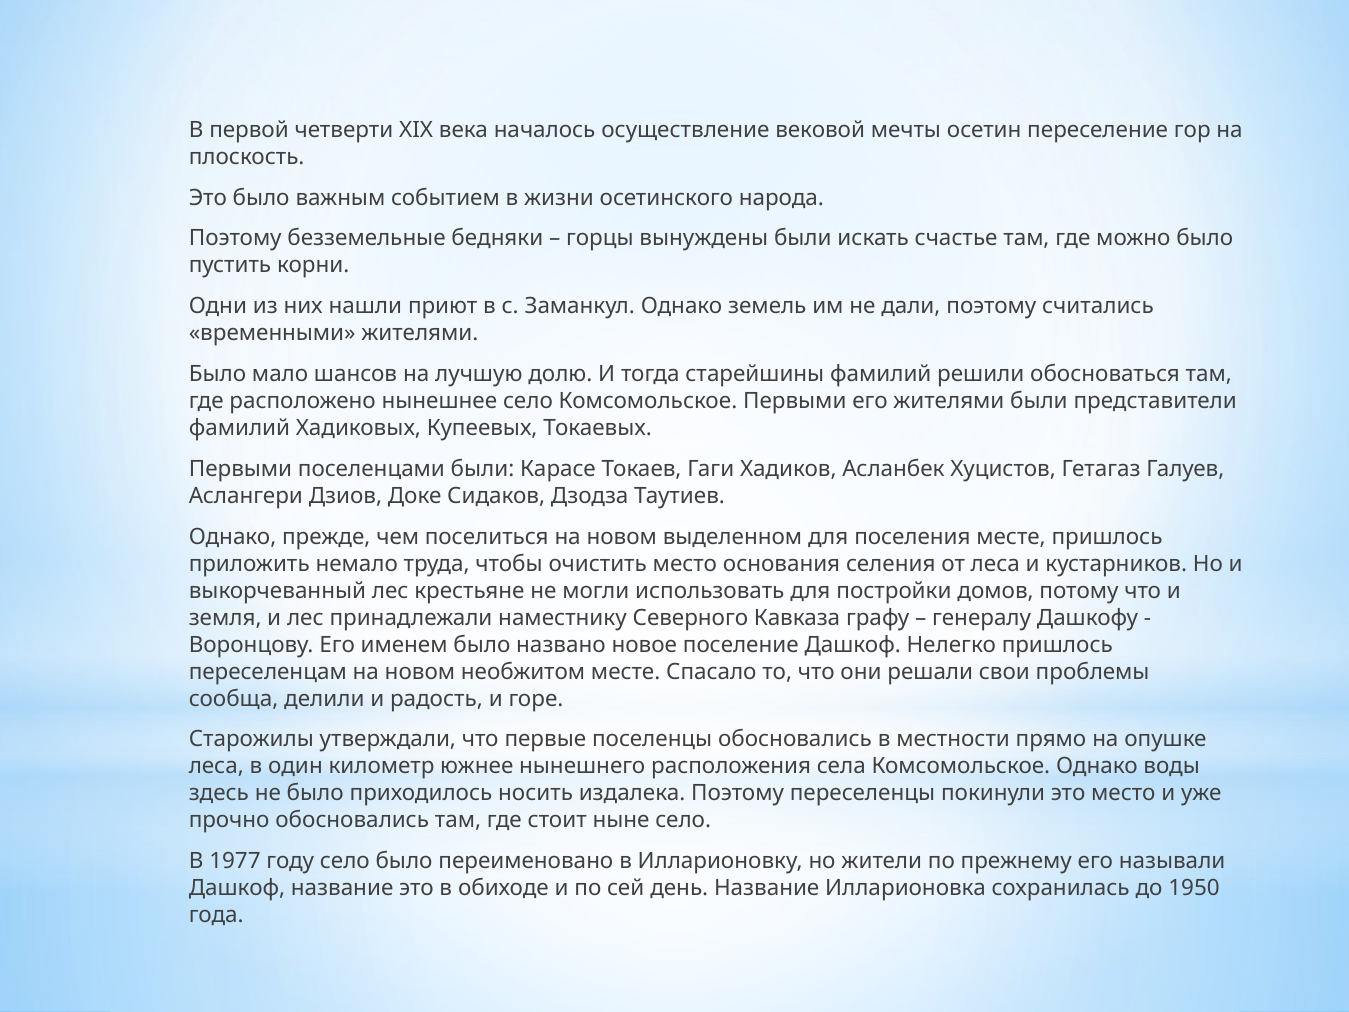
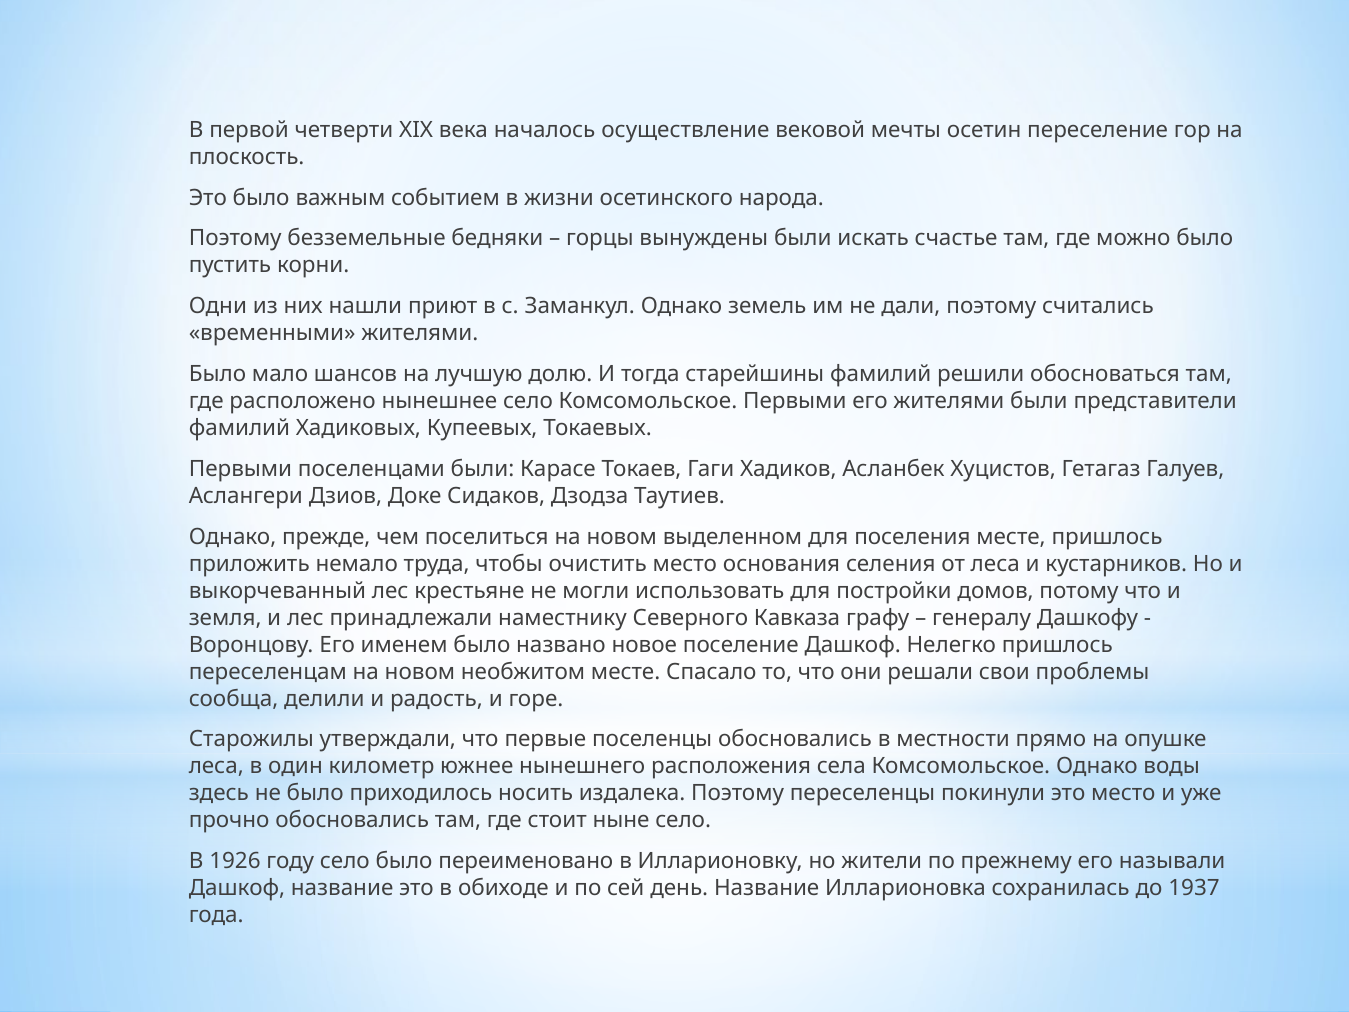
1977: 1977 -> 1926
1950: 1950 -> 1937
